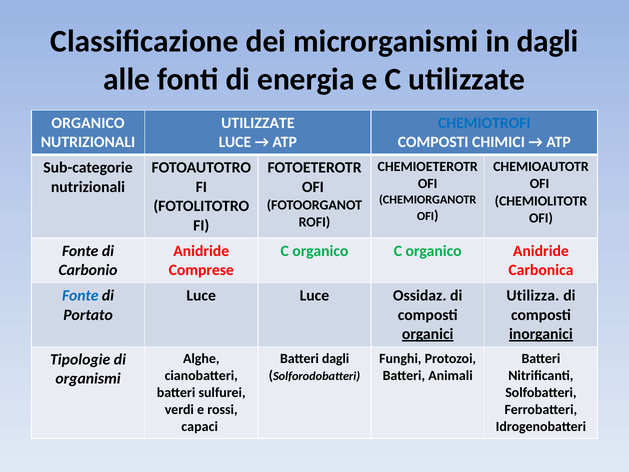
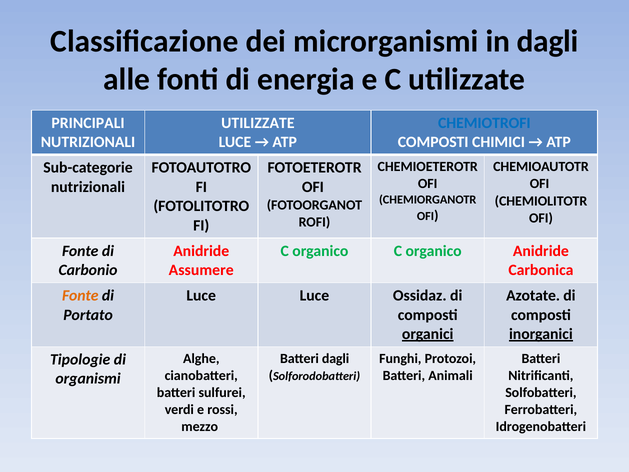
ORGANICO at (88, 123): ORGANICO -> PRINCIPALI
Comprese: Comprese -> Assumere
Fonte at (80, 295) colour: blue -> orange
Utilizza: Utilizza -> Azotate
capaci: capaci -> mezzo
